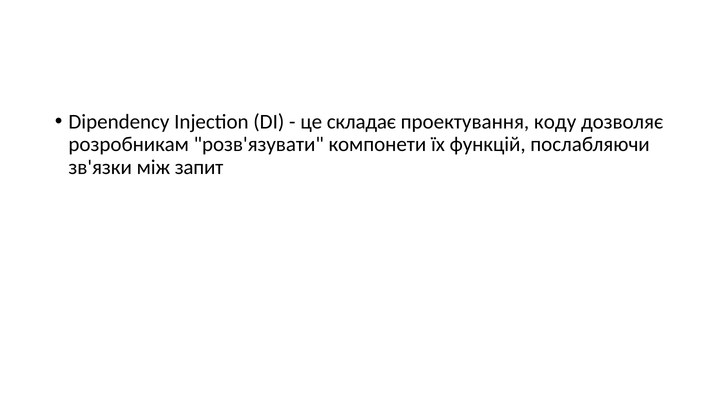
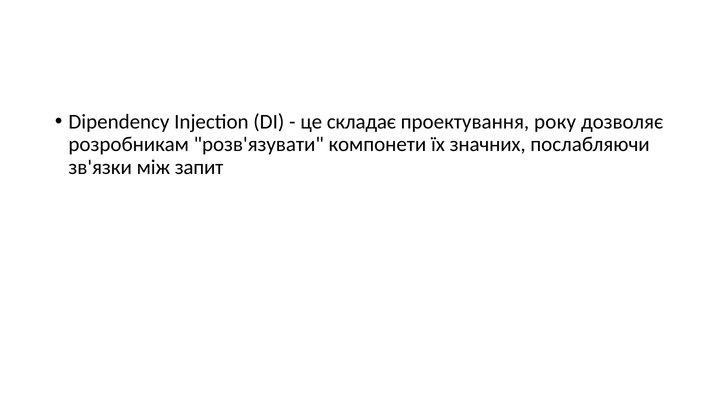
коду: коду -> року
функцій: функцій -> значних
